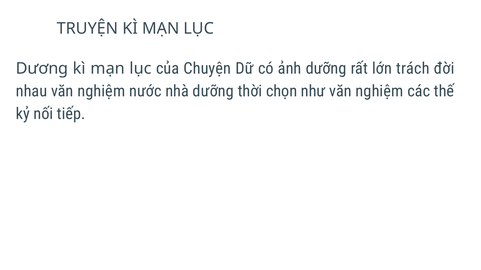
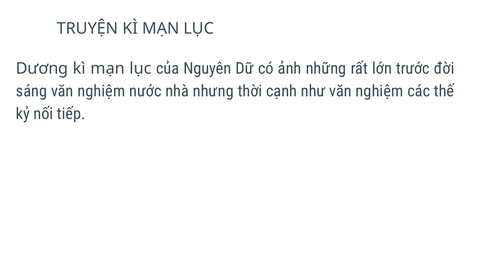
Chuyện: Chuyện -> Nguyên
ảnh dưỡng: dưỡng -> những
trách: trách -> trước
nhau: nhau -> sáng
nhà dưỡng: dưỡng -> nhưng
chọn: chọn -> cạnh
